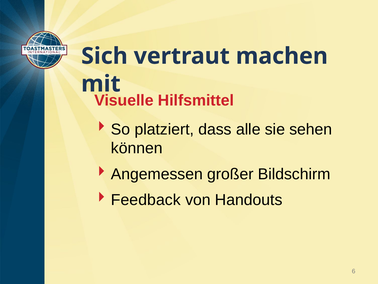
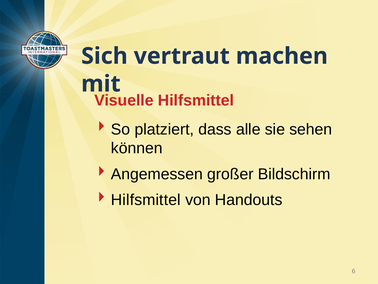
Feedback at (146, 200): Feedback -> Hilfsmittel
